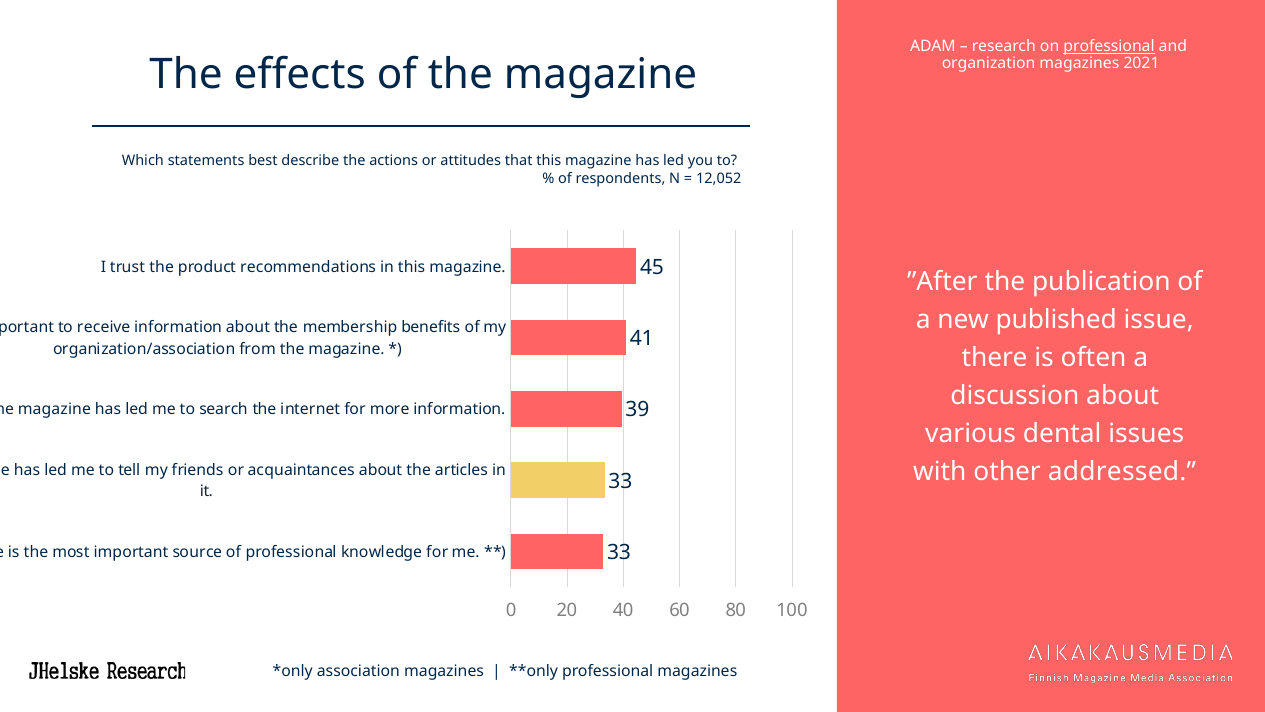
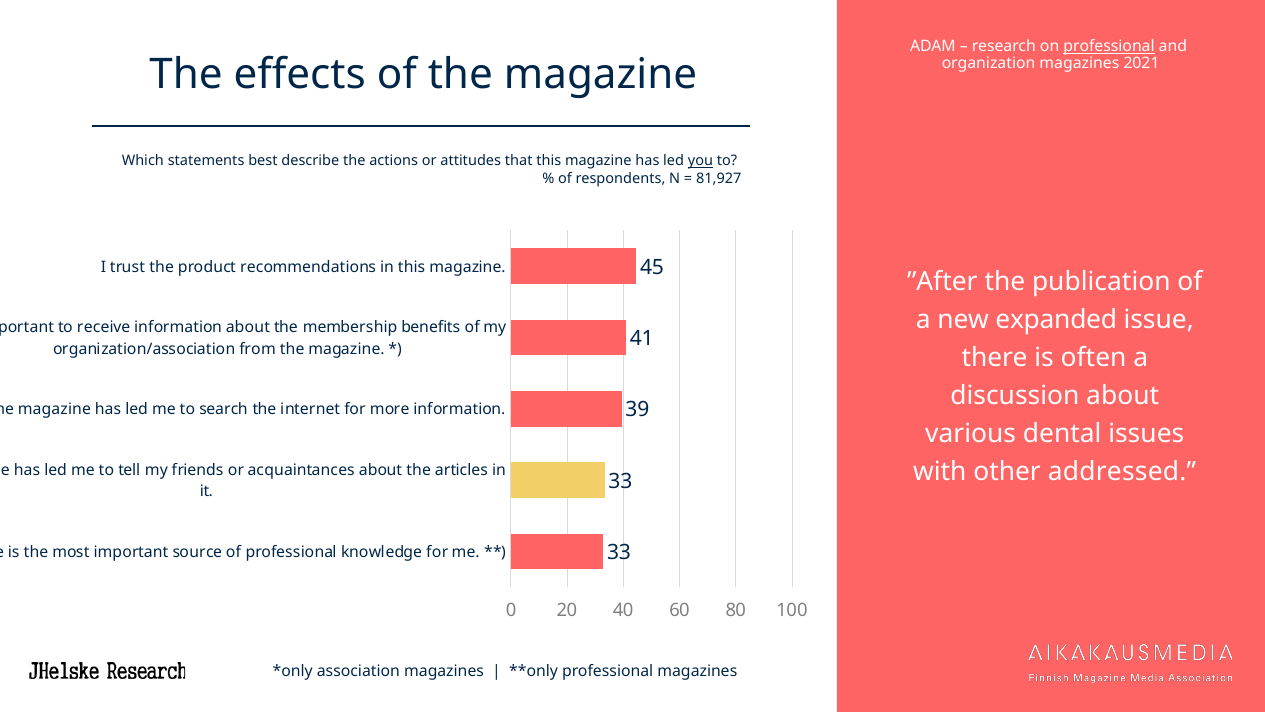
you underline: none -> present
12,052: 12,052 -> 81,927
published: published -> expanded
